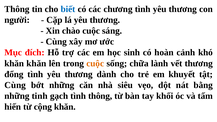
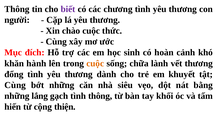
biết colour: blue -> purple
sáng: sáng -> thức
khăn khăn: khăn -> hành
tinh: tinh -> lắng
cộng khăn: khăn -> thiện
